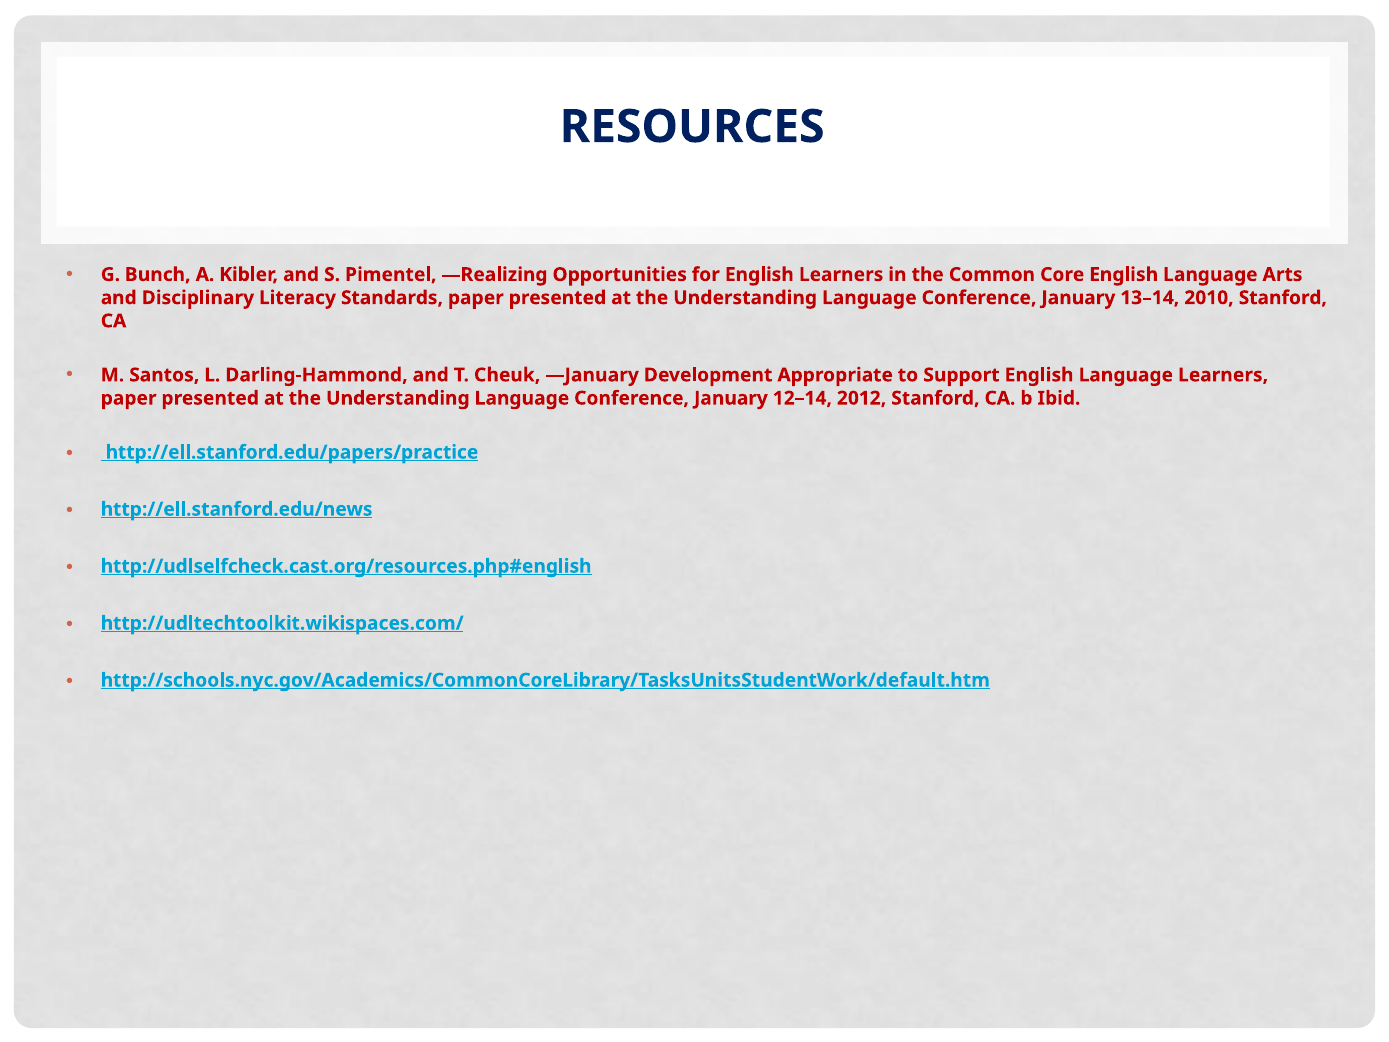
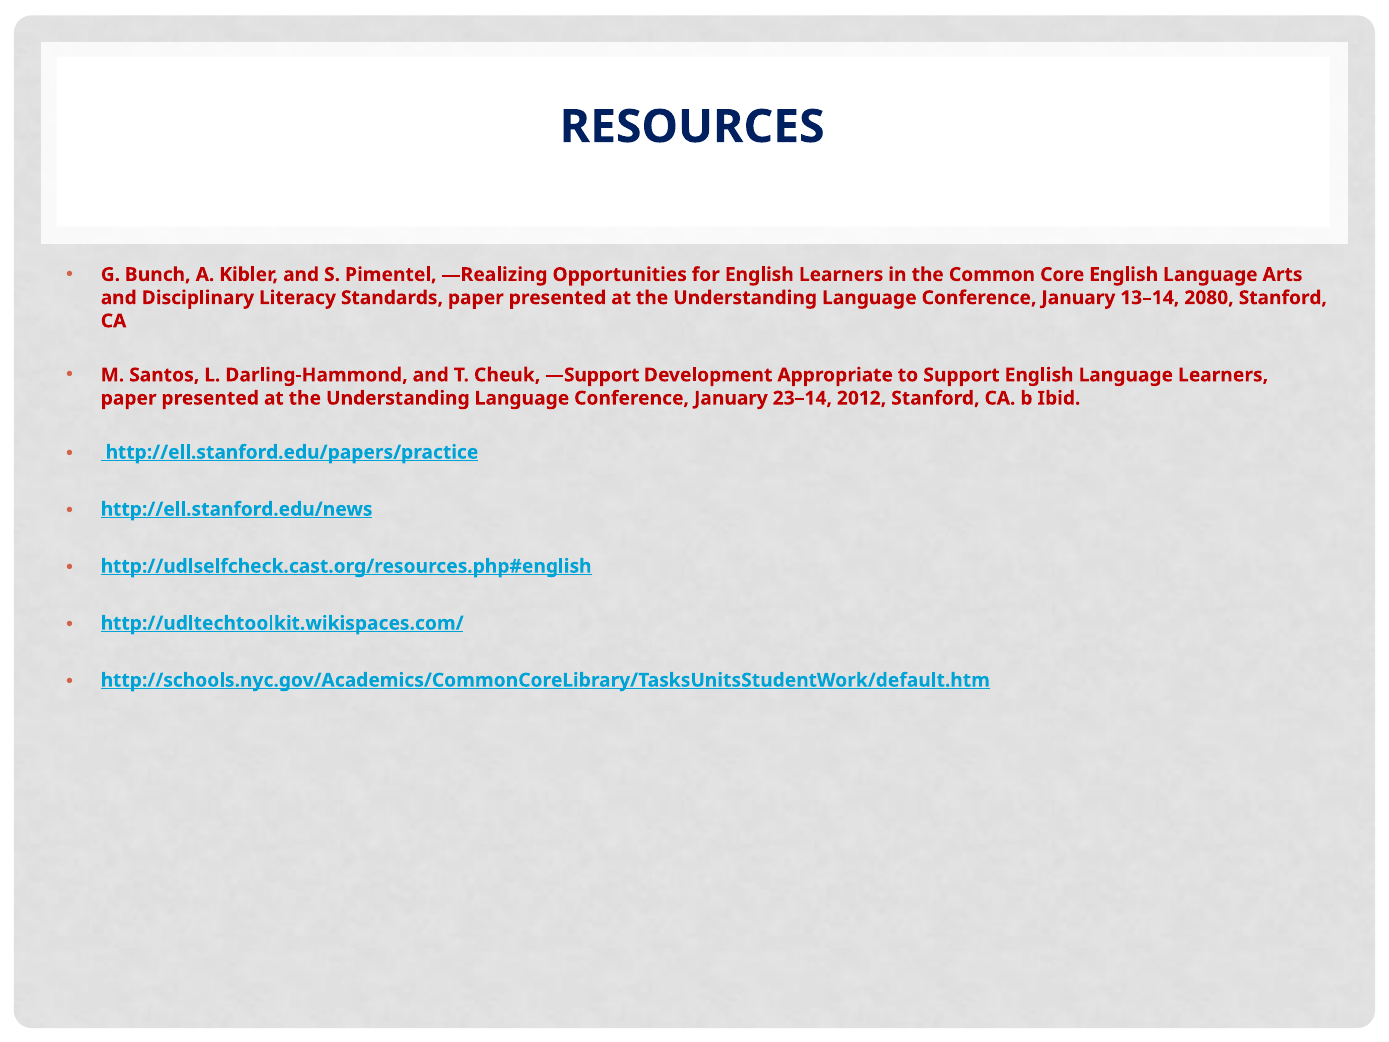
2010: 2010 -> 2080
―January: ―January -> ―Support
12–14: 12–14 -> 23–14
